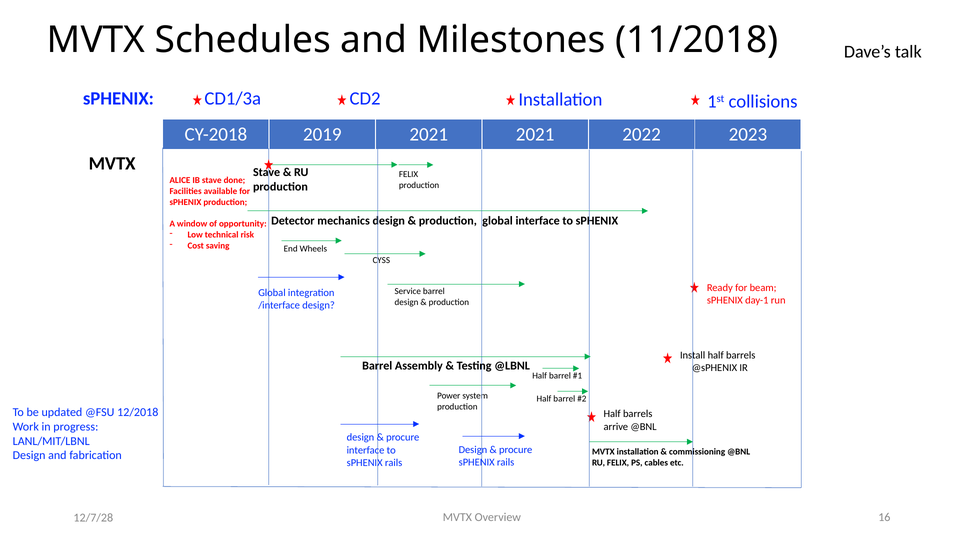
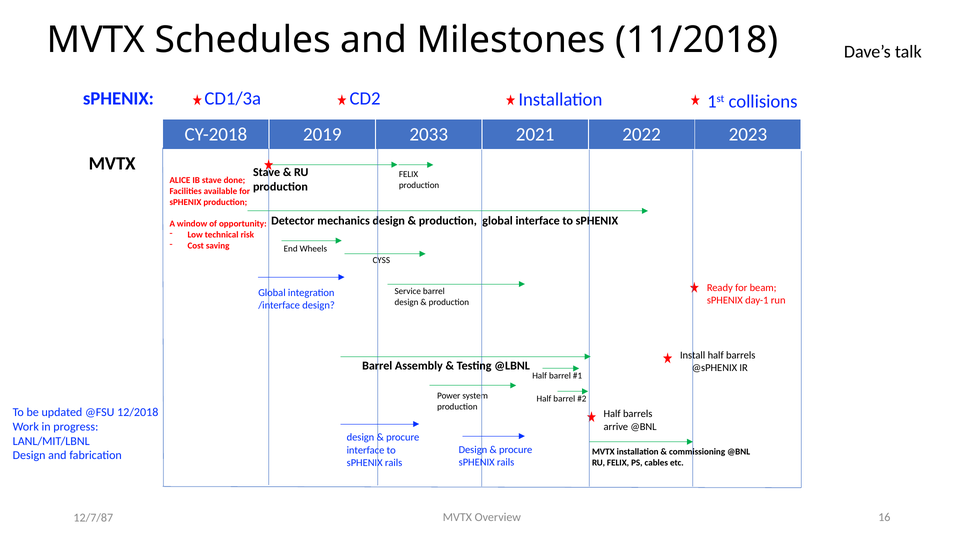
2019 2021: 2021 -> 2033
12/7/28: 12/7/28 -> 12/7/87
